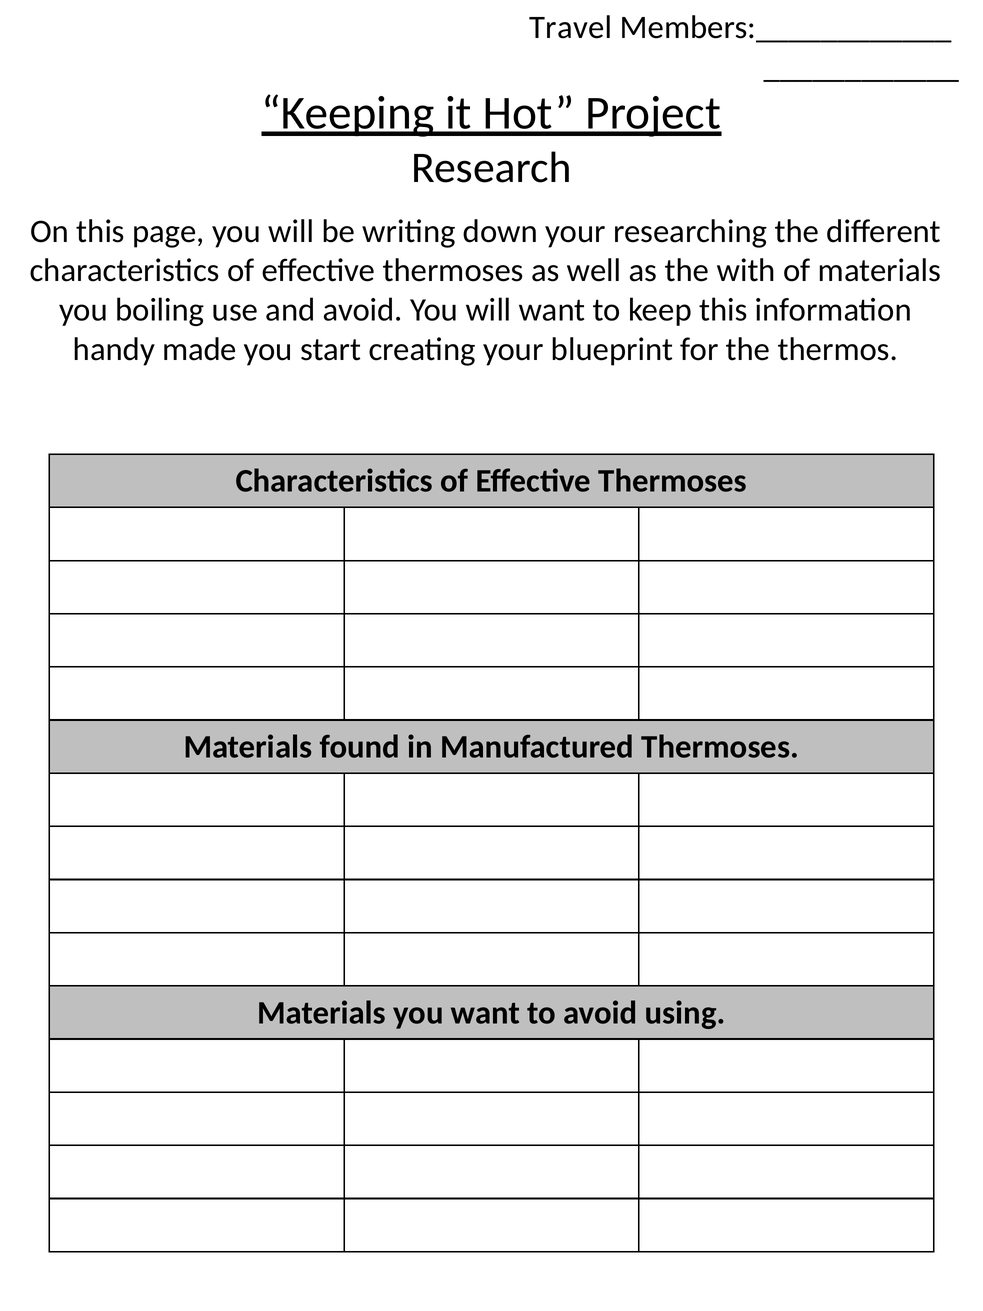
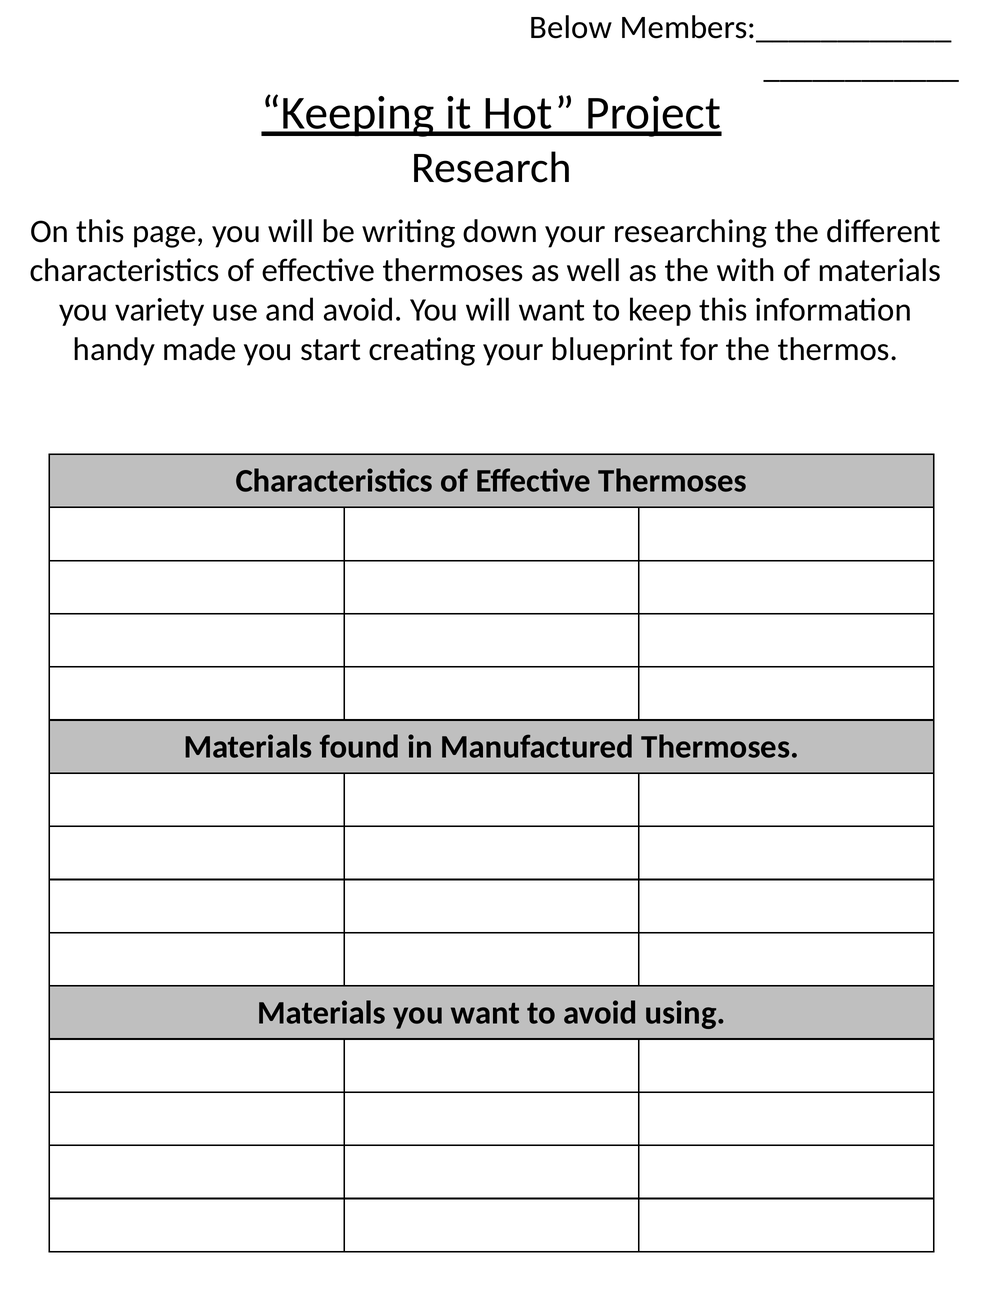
Travel: Travel -> Below
boiling: boiling -> variety
